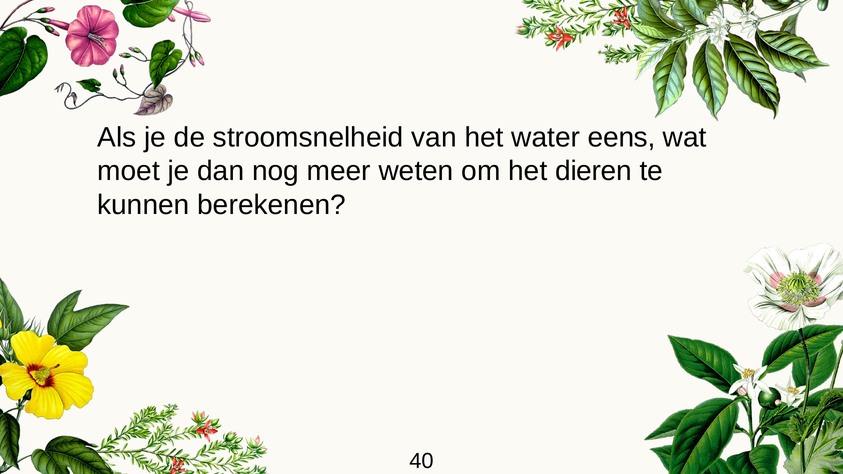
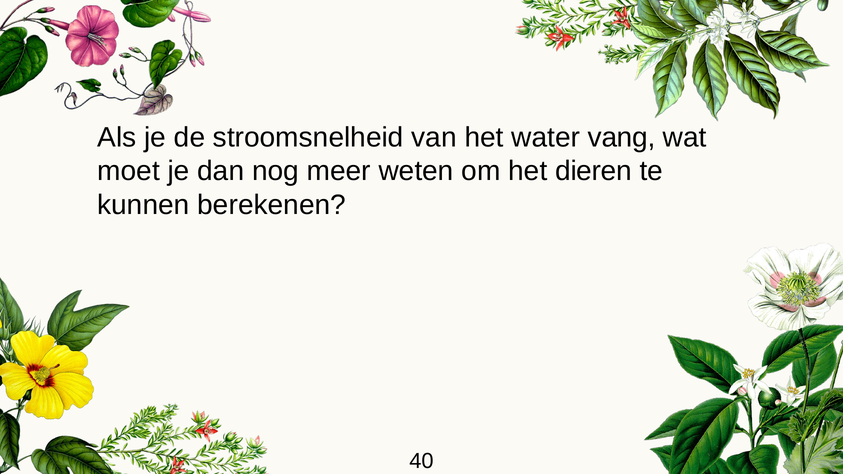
eens: eens -> vang
